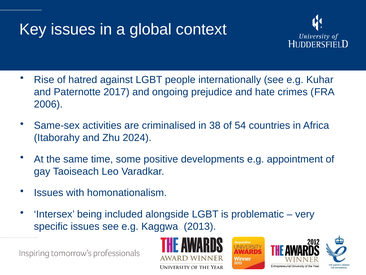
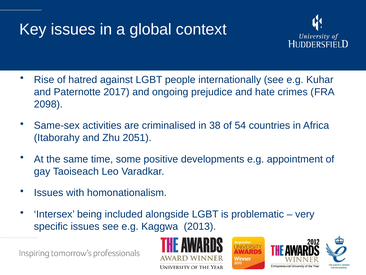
2006: 2006 -> 2098
2024: 2024 -> 2051
